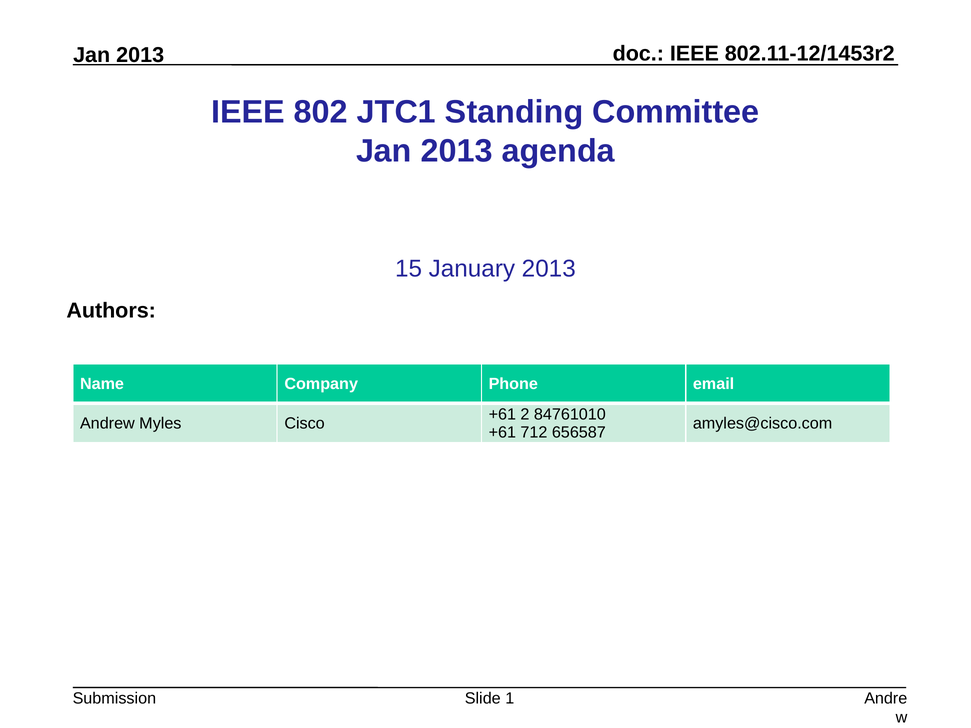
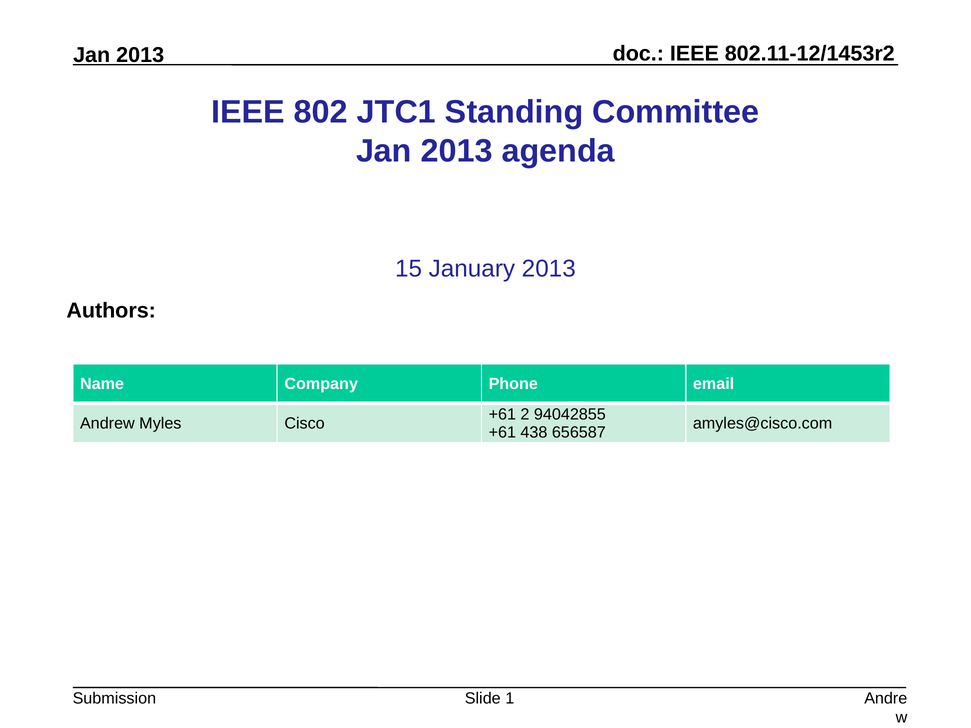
84761010: 84761010 -> 94042855
712: 712 -> 438
